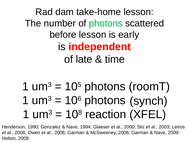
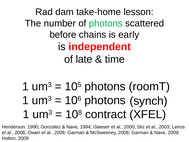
before lesson: lesson -> chains
reaction: reaction -> contract
